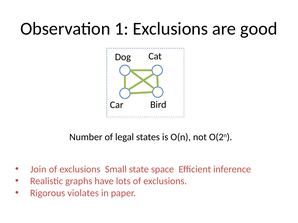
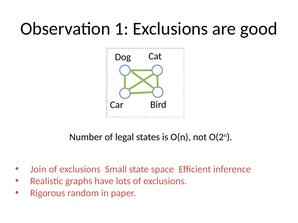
violates: violates -> random
